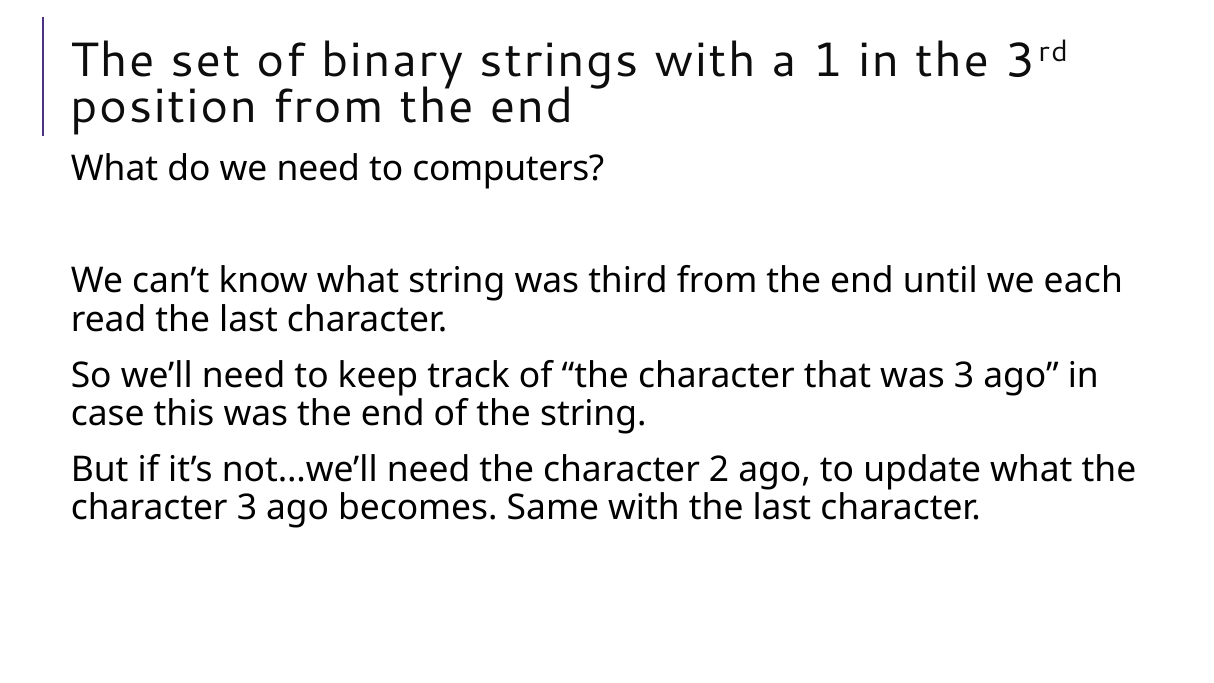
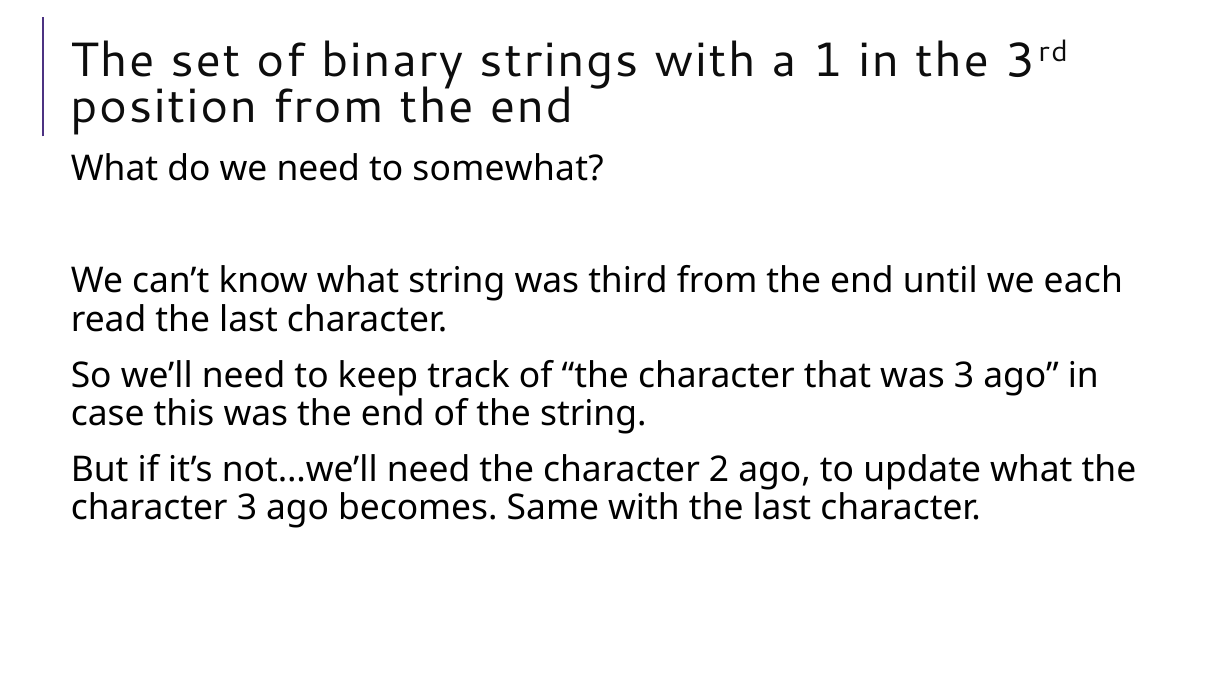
computers: computers -> somewhat
